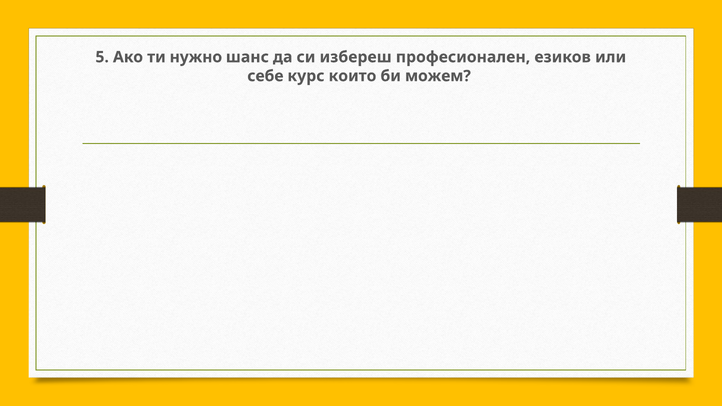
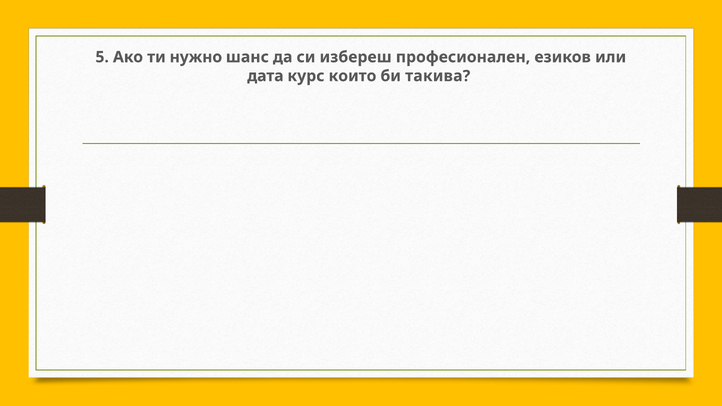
себе: себе -> дата
можем: можем -> такива
